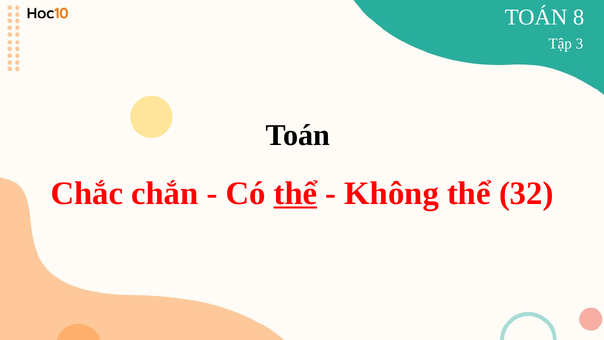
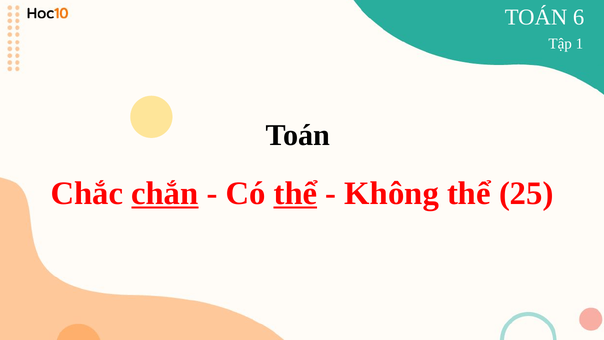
8: 8 -> 6
3: 3 -> 1
chắn underline: none -> present
32: 32 -> 25
